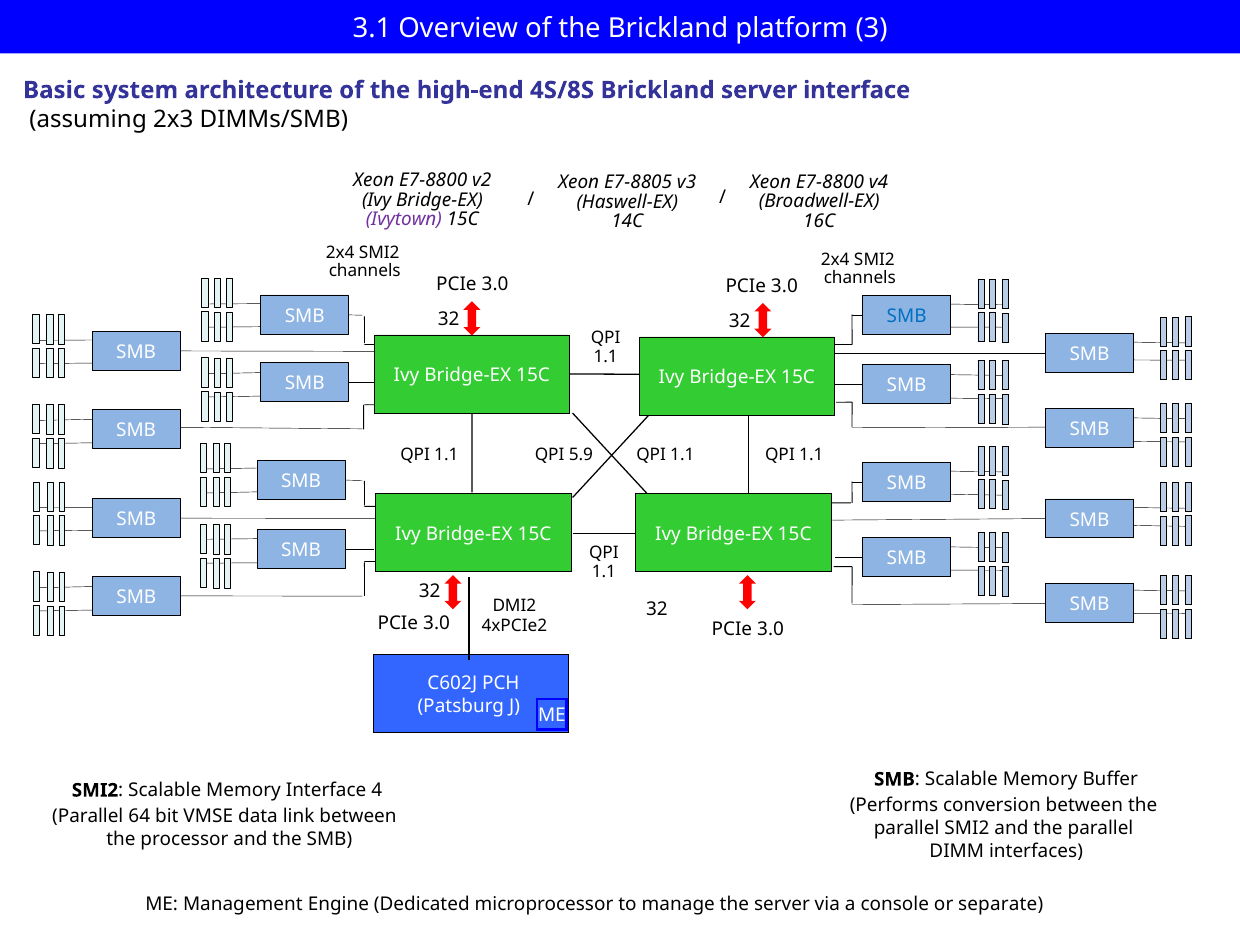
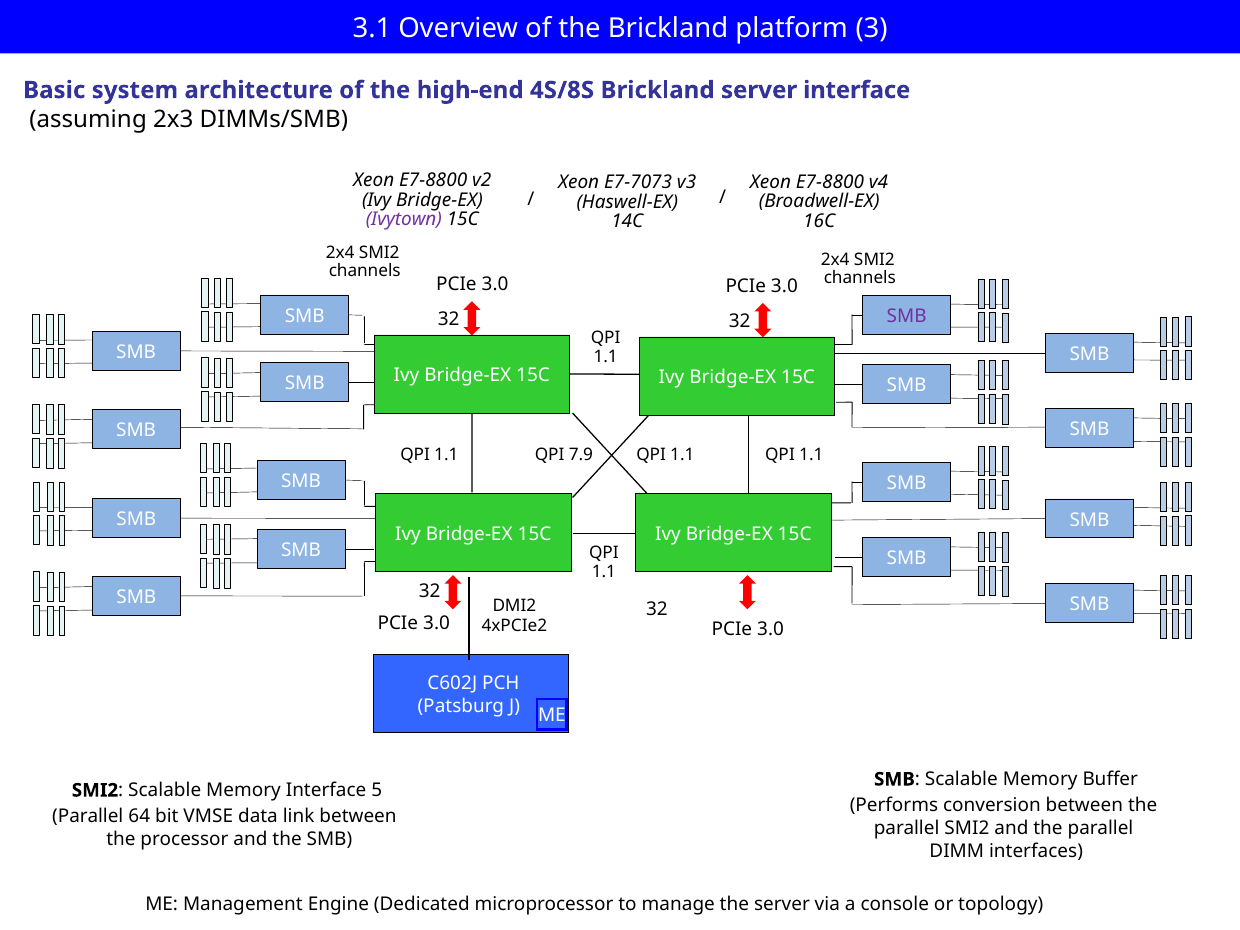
E7-8805: E7-8805 -> E7-7073
SMB at (907, 316) colour: blue -> purple
5.9: 5.9 -> 7.9
4: 4 -> 5
separate: separate -> topology
